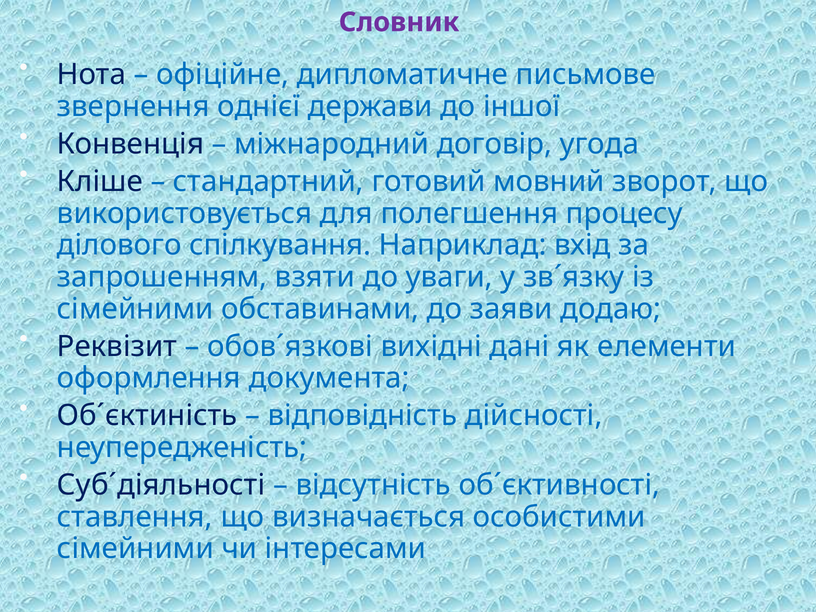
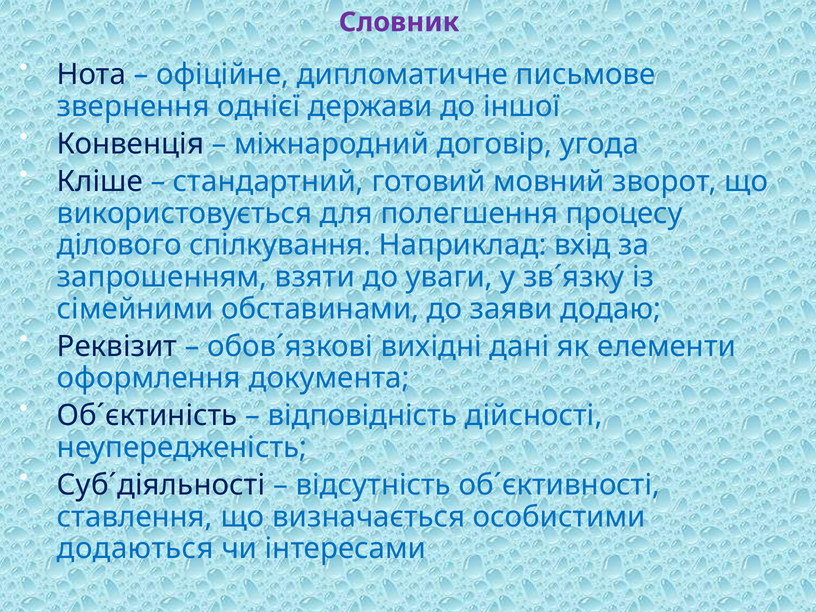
сімейними at (135, 549): сімейними -> додаються
